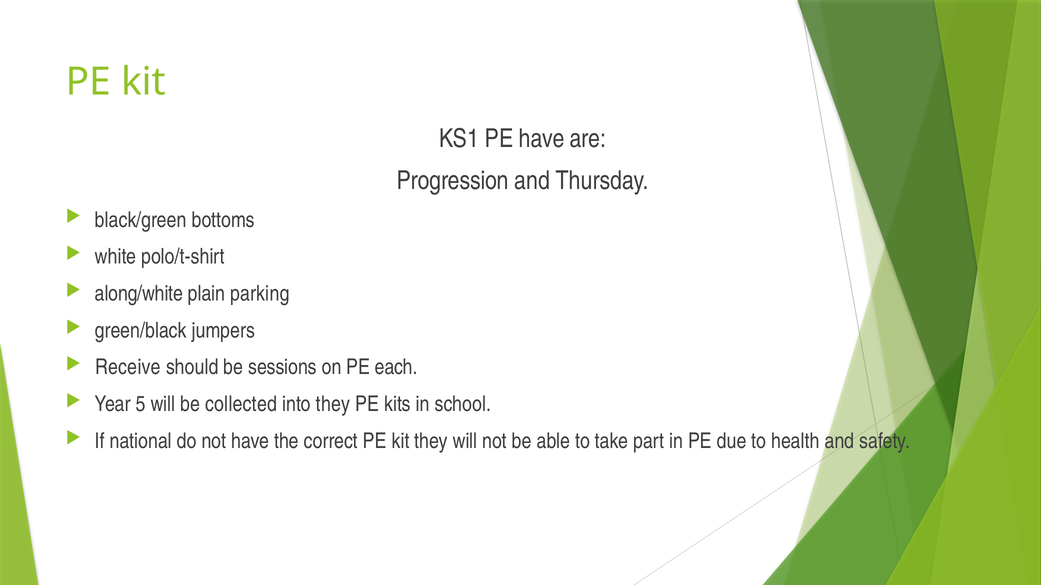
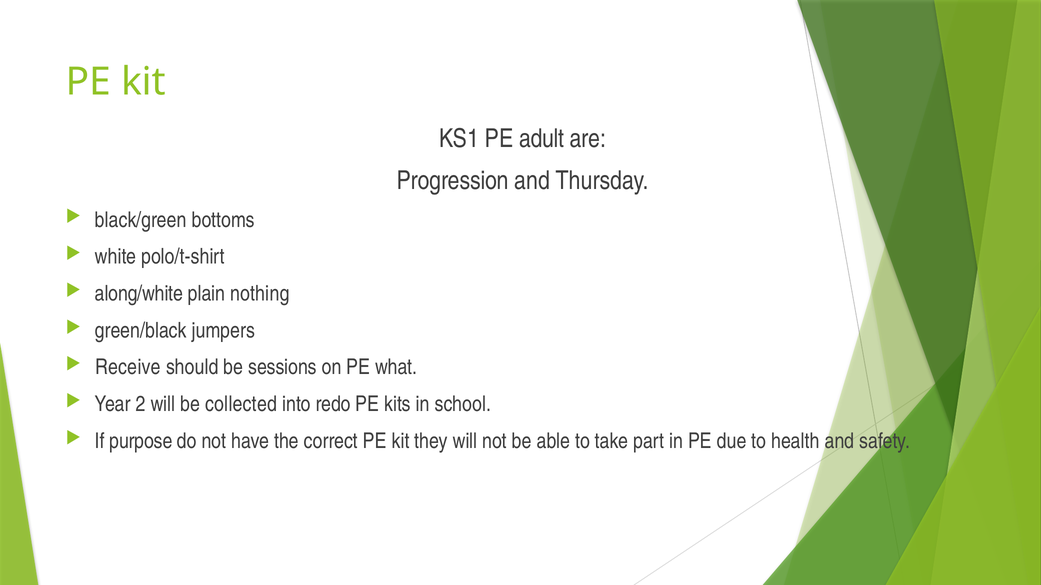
PE have: have -> adult
parking: parking -> nothing
each: each -> what
5: 5 -> 2
into they: they -> redo
national: national -> purpose
